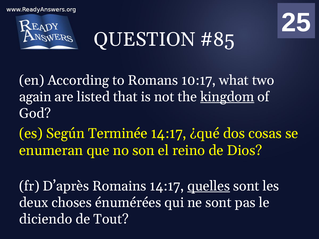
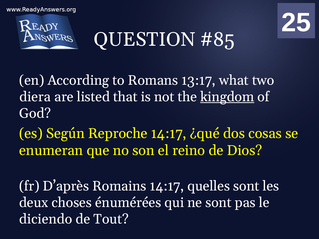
10:17: 10:17 -> 13:17
again: again -> diera
Terminée: Terminée -> Reproche
quelles underline: present -> none
